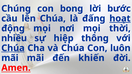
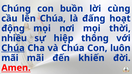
bong: bong -> buồn
bước: bước -> cùng
hoạt underline: present -> none
